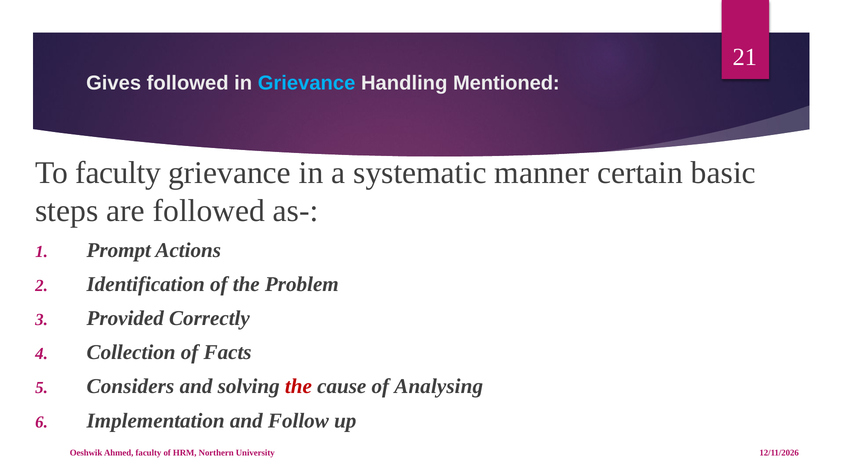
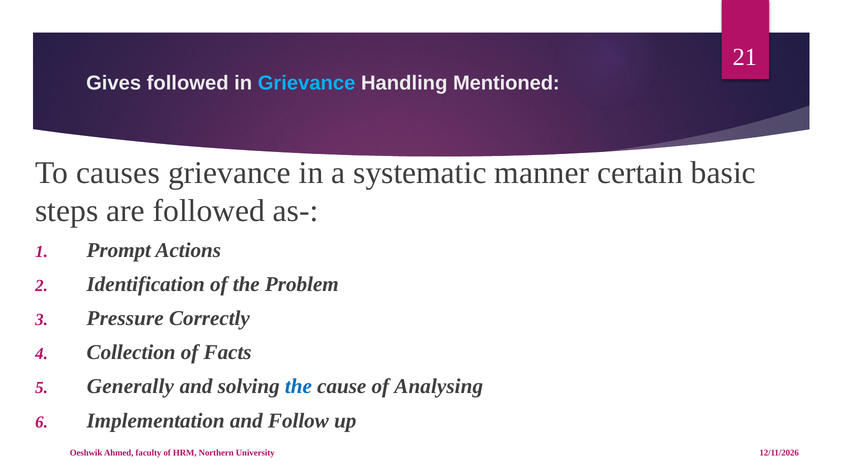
To faculty: faculty -> causes
Provided: Provided -> Pressure
Considers: Considers -> Generally
the at (298, 387) colour: red -> blue
